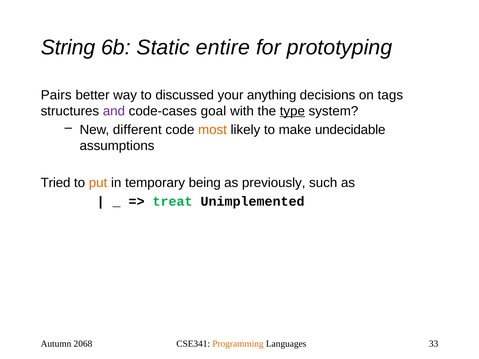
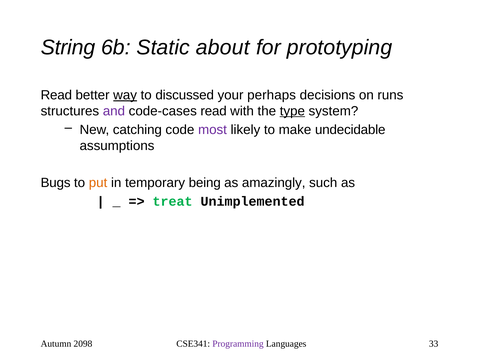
entire: entire -> about
Pairs at (56, 95): Pairs -> Read
way underline: none -> present
anything: anything -> perhaps
tags: tags -> runs
code-cases goal: goal -> read
different: different -> catching
most colour: orange -> purple
Tried: Tried -> Bugs
previously: previously -> amazingly
2068: 2068 -> 2098
Programming colour: orange -> purple
